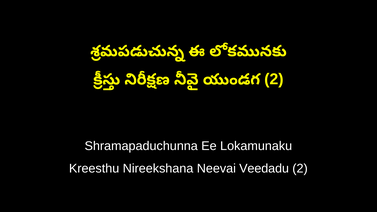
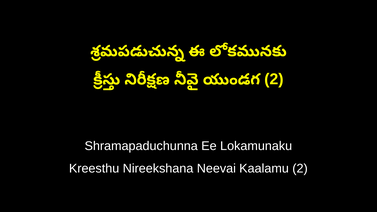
Veedadu: Veedadu -> Kaalamu
